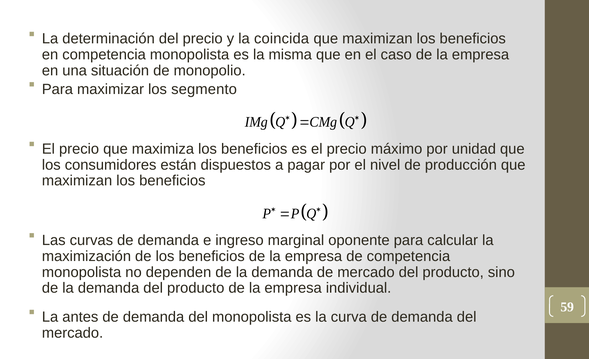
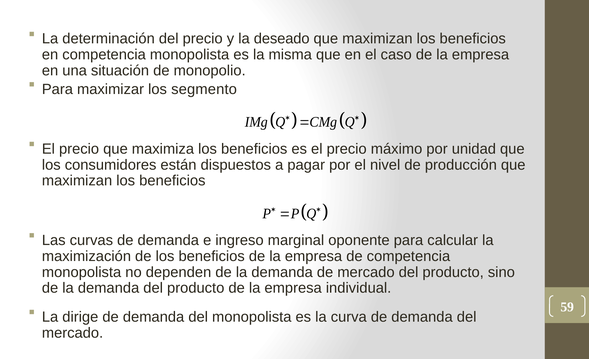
coincida: coincida -> deseado
antes: antes -> dirige
